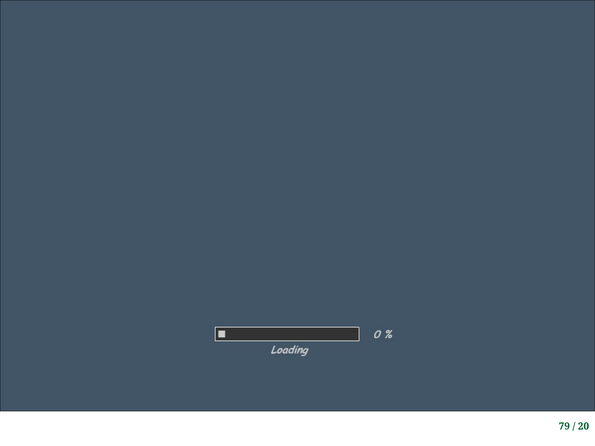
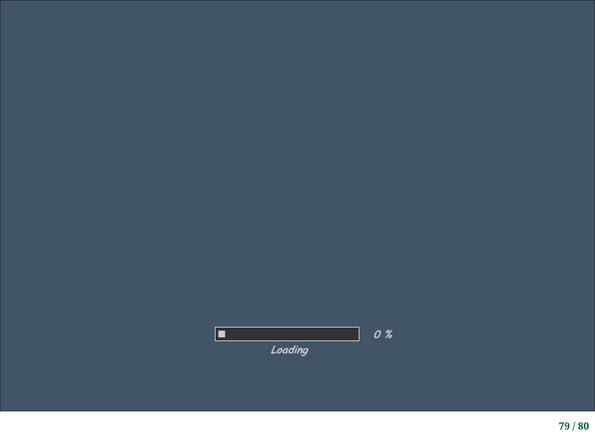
20: 20 -> 80
